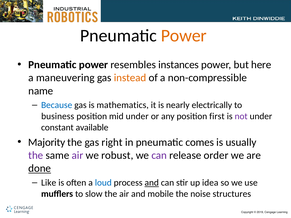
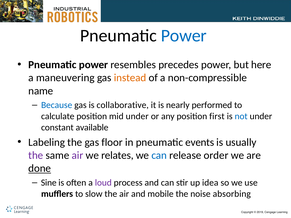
Power at (184, 36) colour: orange -> blue
instances: instances -> precedes
mathematics: mathematics -> collaborative
electrically: electrically -> performed
business: business -> calculate
not colour: purple -> blue
Majority: Majority -> Labeling
right: right -> floor
comes: comes -> events
robust: robust -> relates
can at (159, 155) colour: purple -> blue
Like: Like -> Sine
loud colour: blue -> purple
and at (152, 183) underline: present -> none
structures: structures -> absorbing
